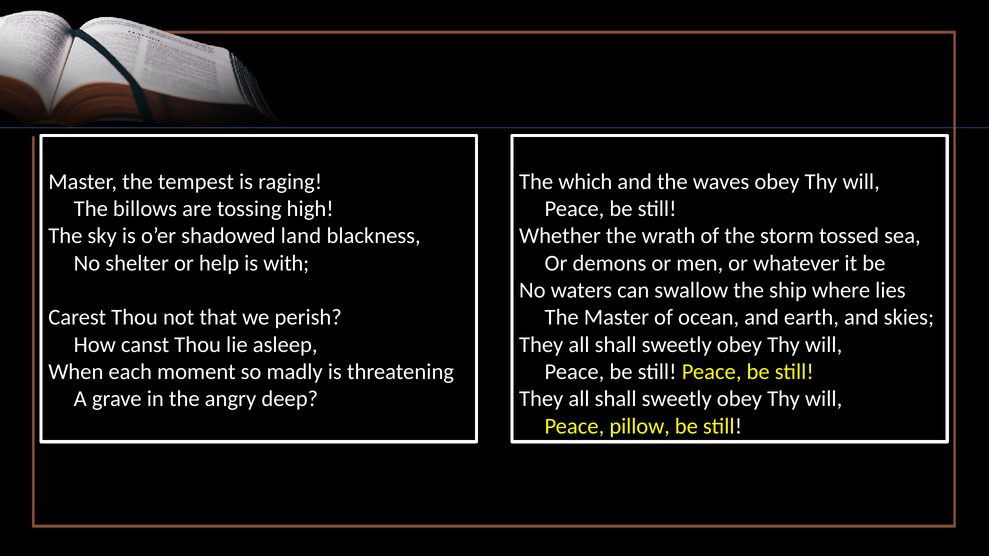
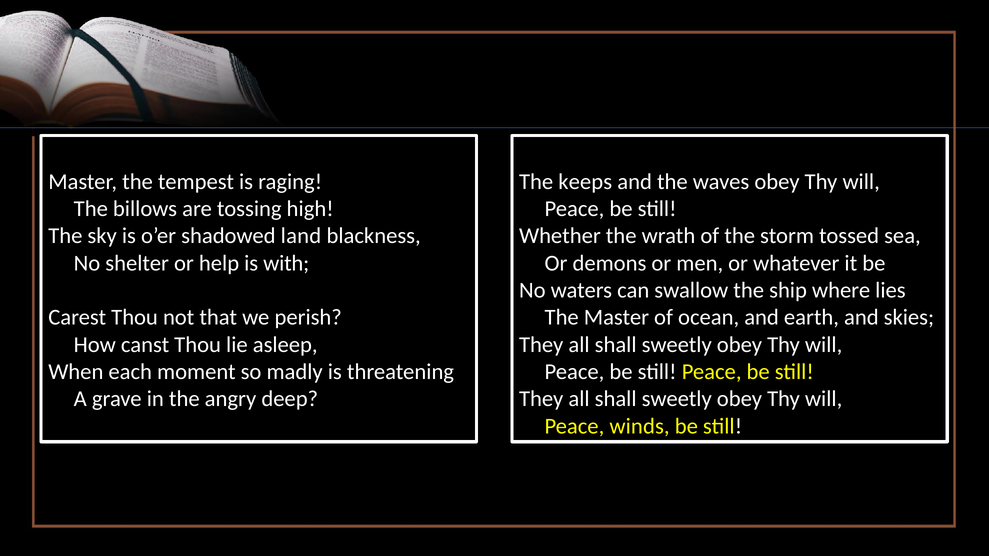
which: which -> keeps
pillow: pillow -> winds
